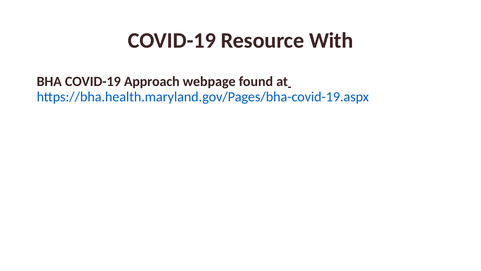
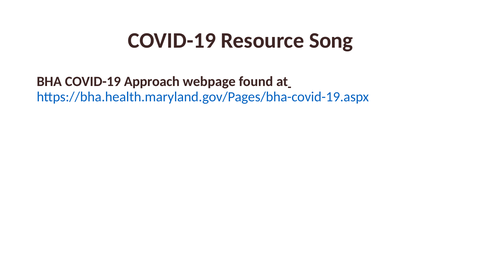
With: With -> Song
